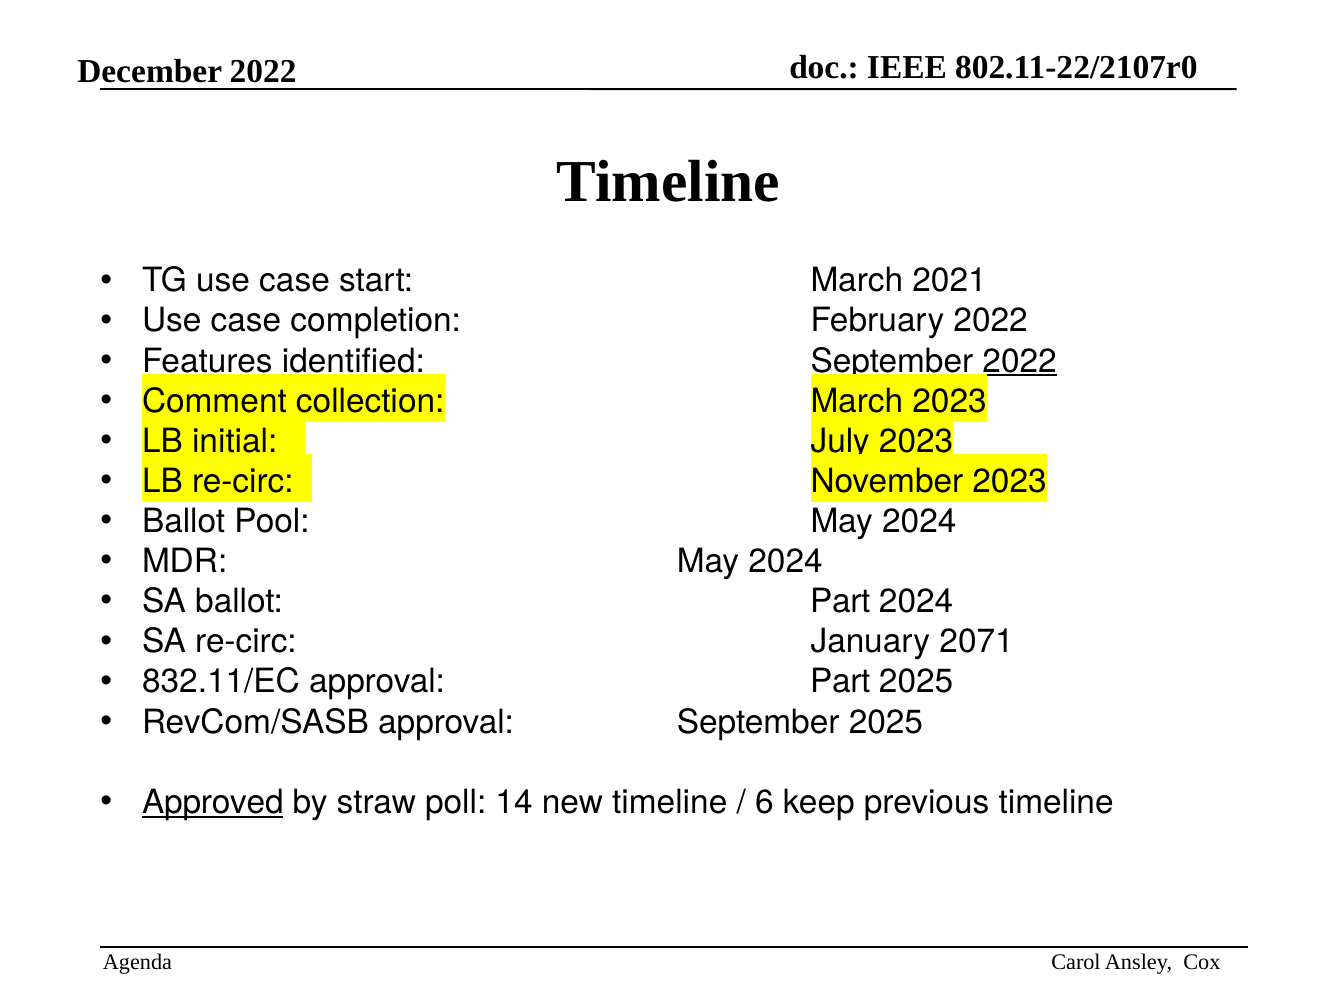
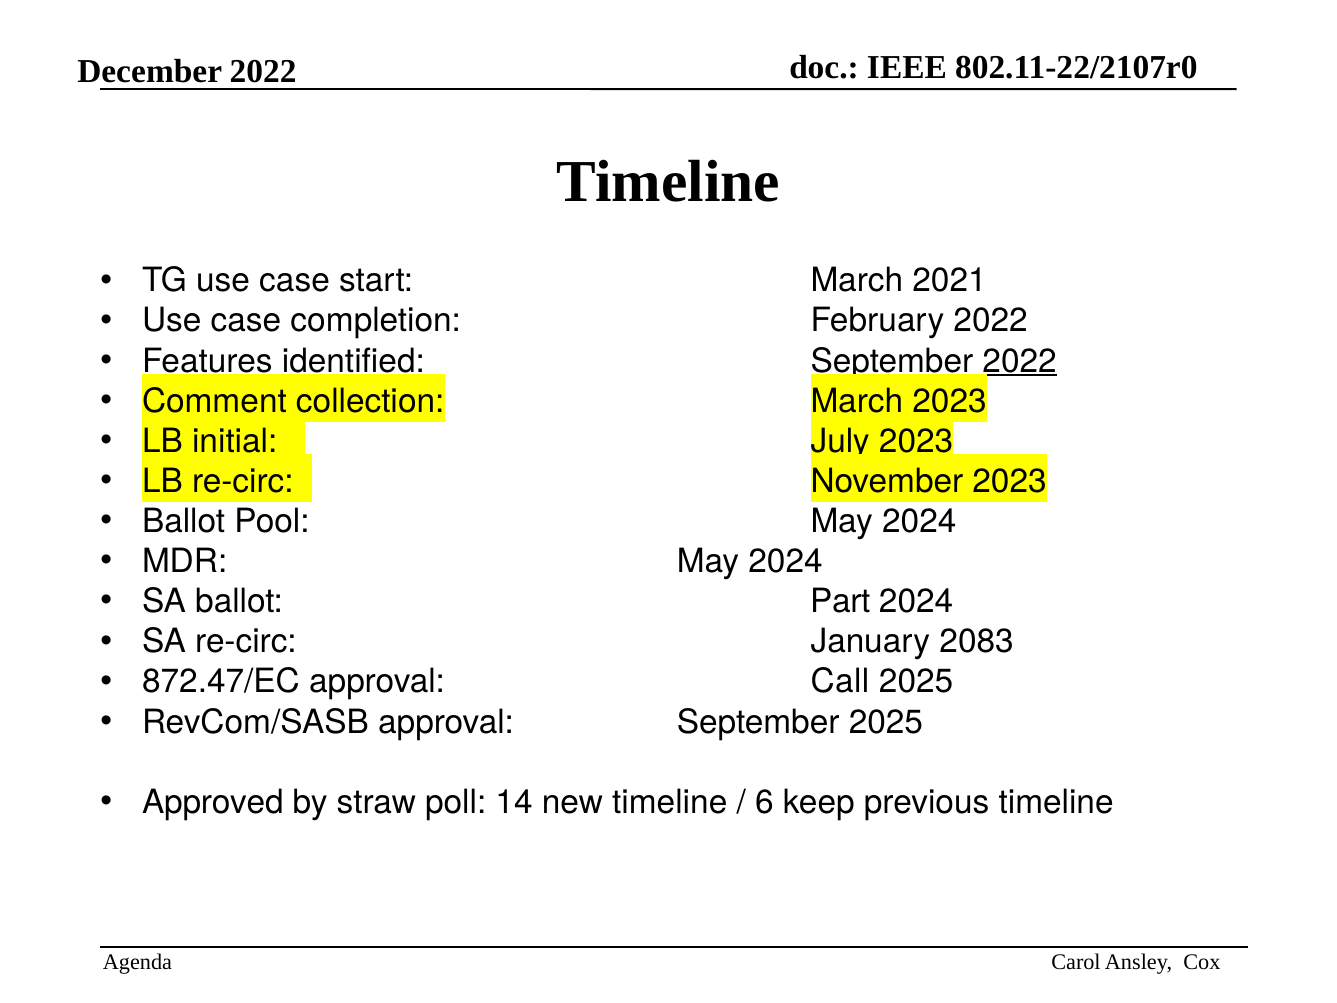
2071: 2071 -> 2083
832.11/EC: 832.11/EC -> 872.47/EC
approval Part: Part -> Call
Approved underline: present -> none
